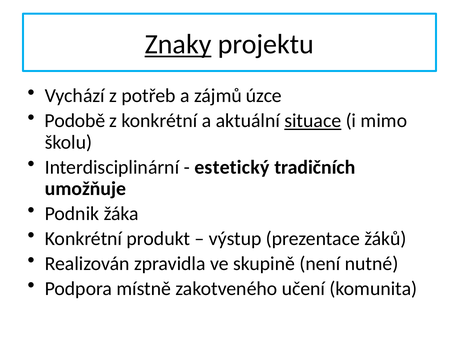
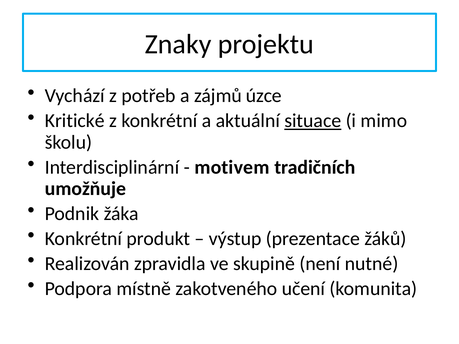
Znaky underline: present -> none
Podobě: Podobě -> Kritické
estetický: estetický -> motivem
